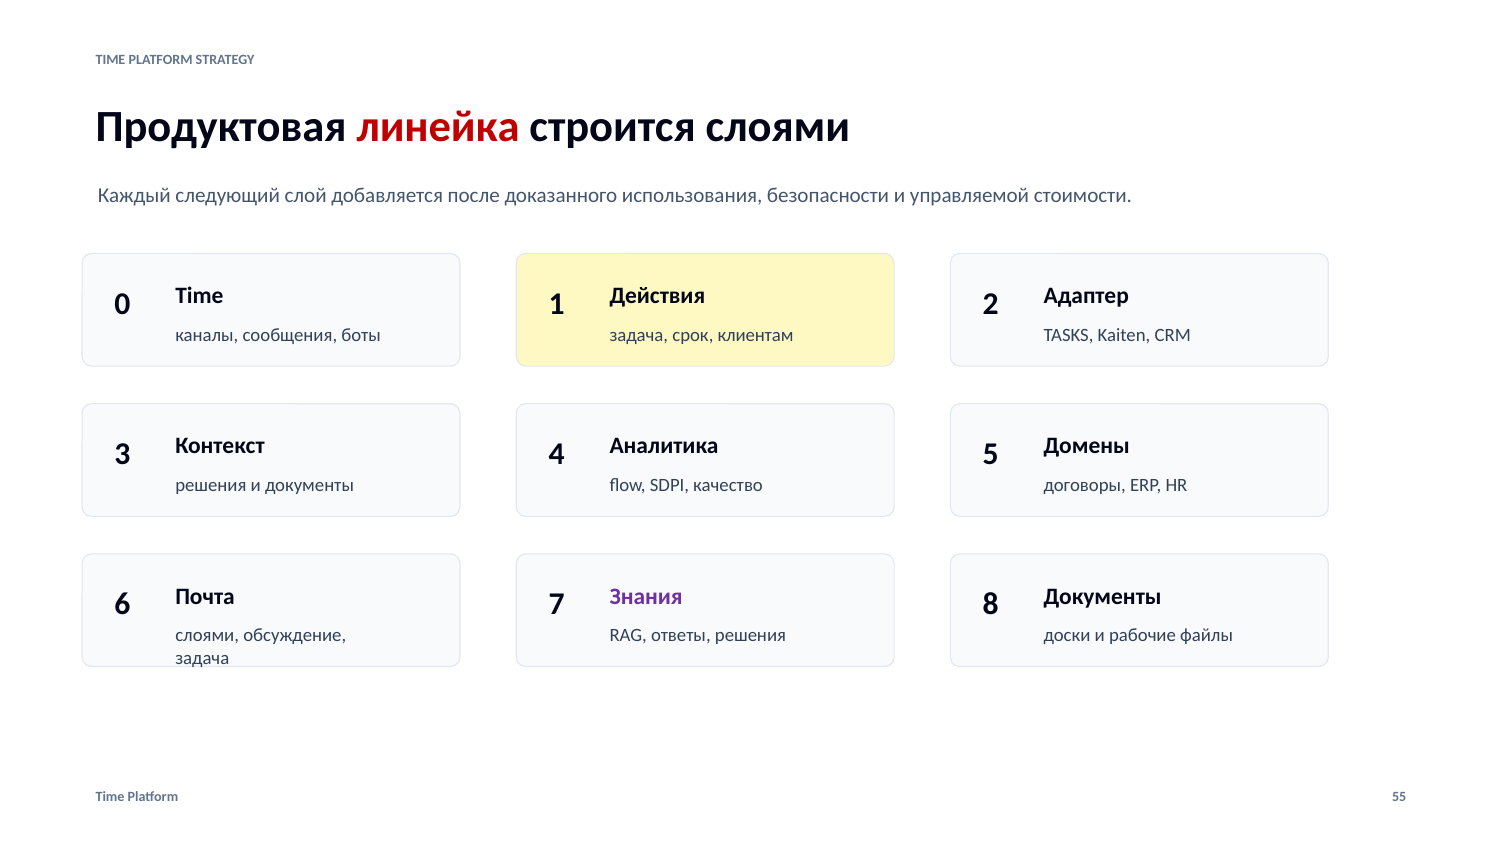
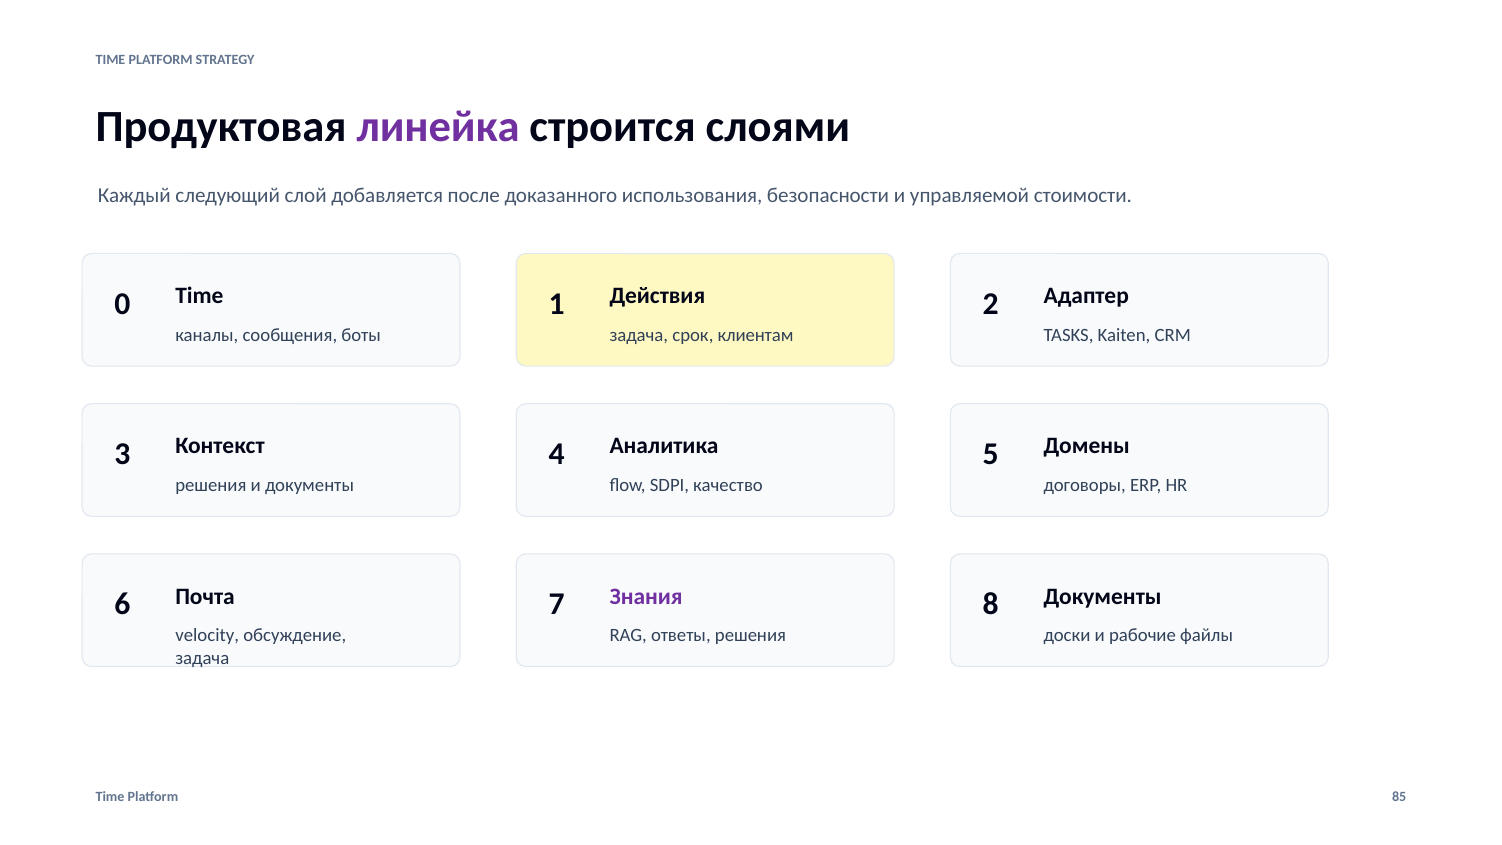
линейка colour: red -> purple
слоями at (207, 635): слоями -> velocity
55: 55 -> 85
